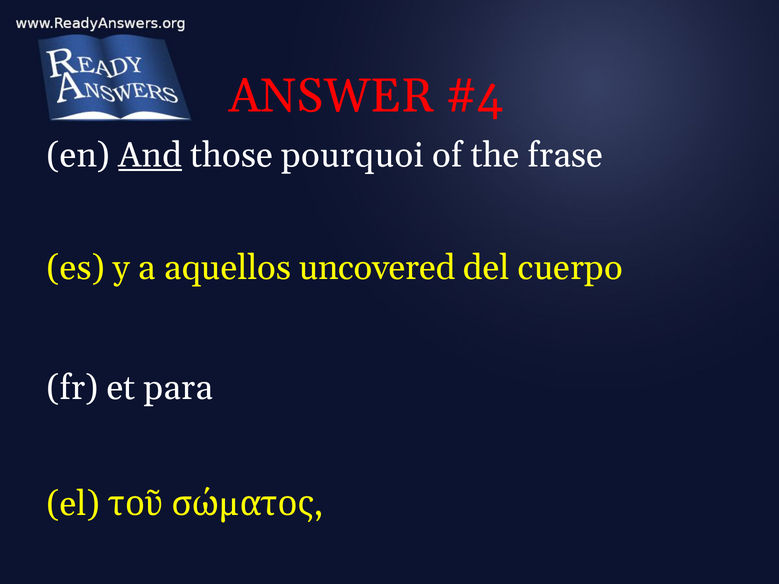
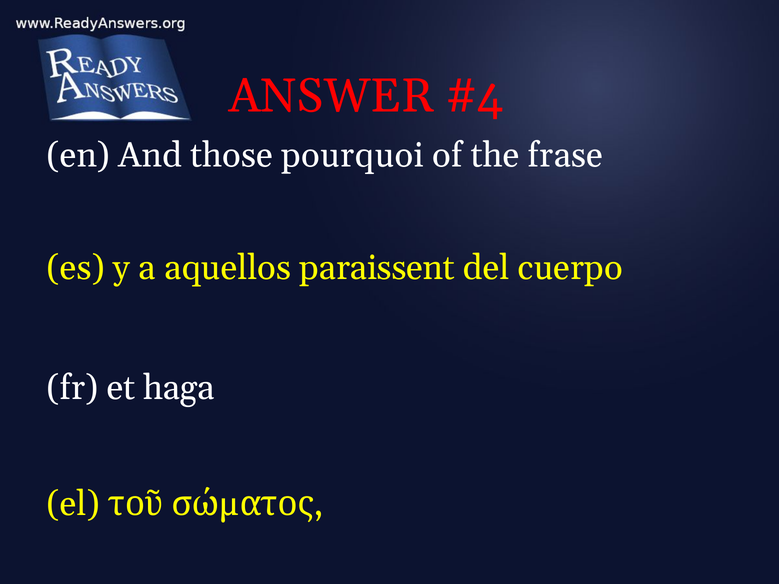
And underline: present -> none
uncovered: uncovered -> paraissent
para: para -> haga
